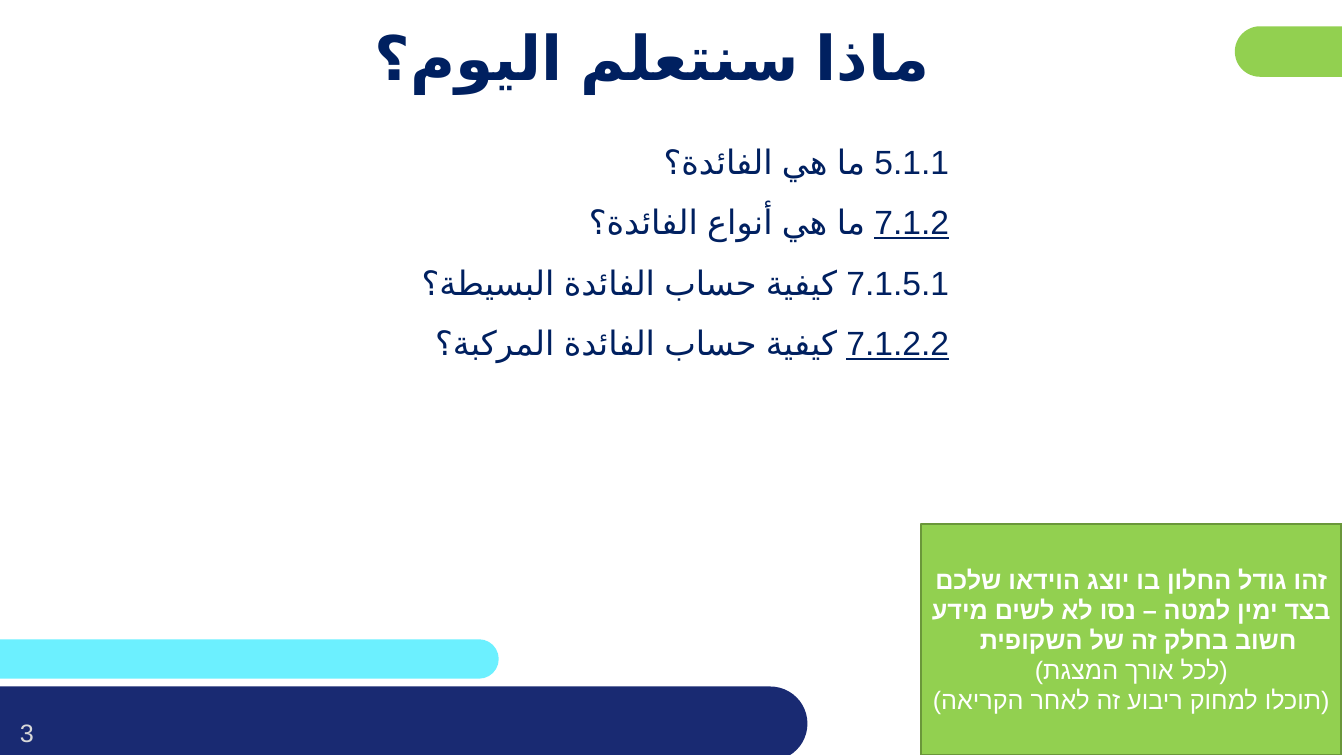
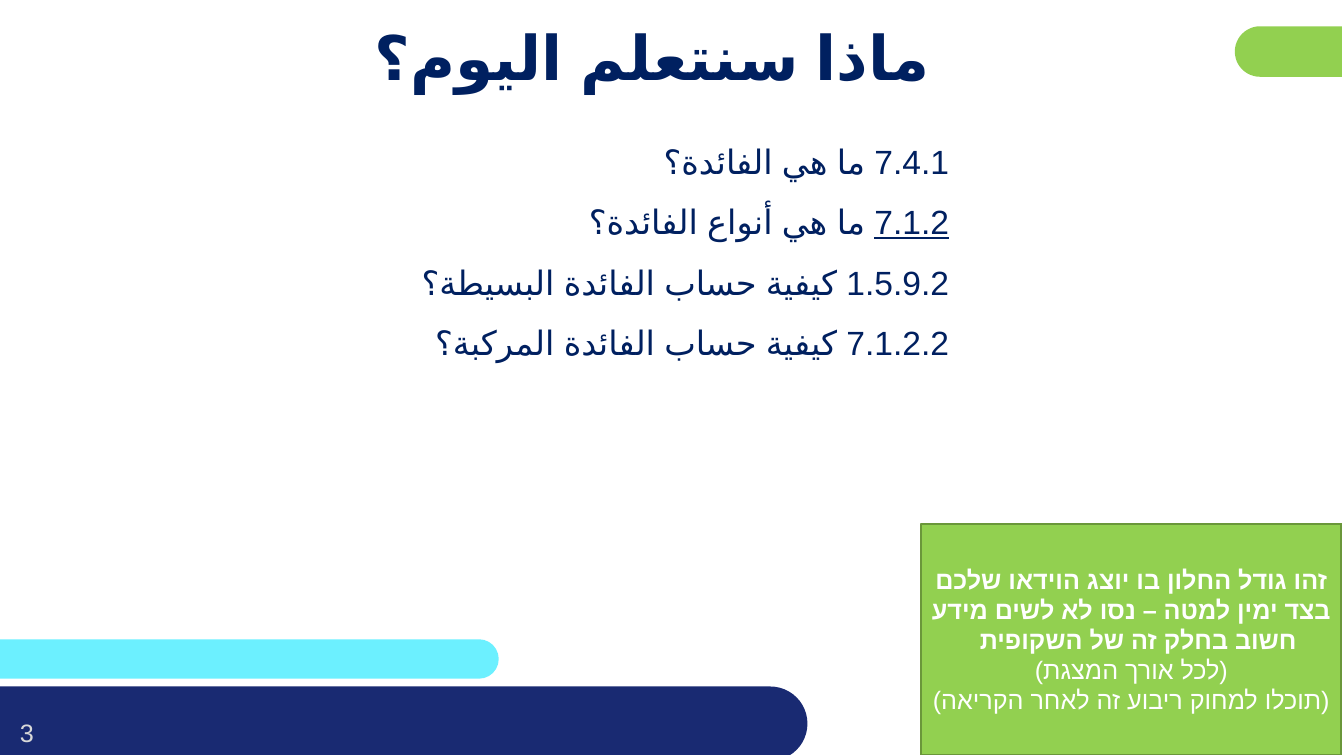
5.1.1: 5.1.1 -> 7.4.1
7.1.5.1: 7.1.5.1 -> 1.5.9.2
7.1.2.2 underline: present -> none
